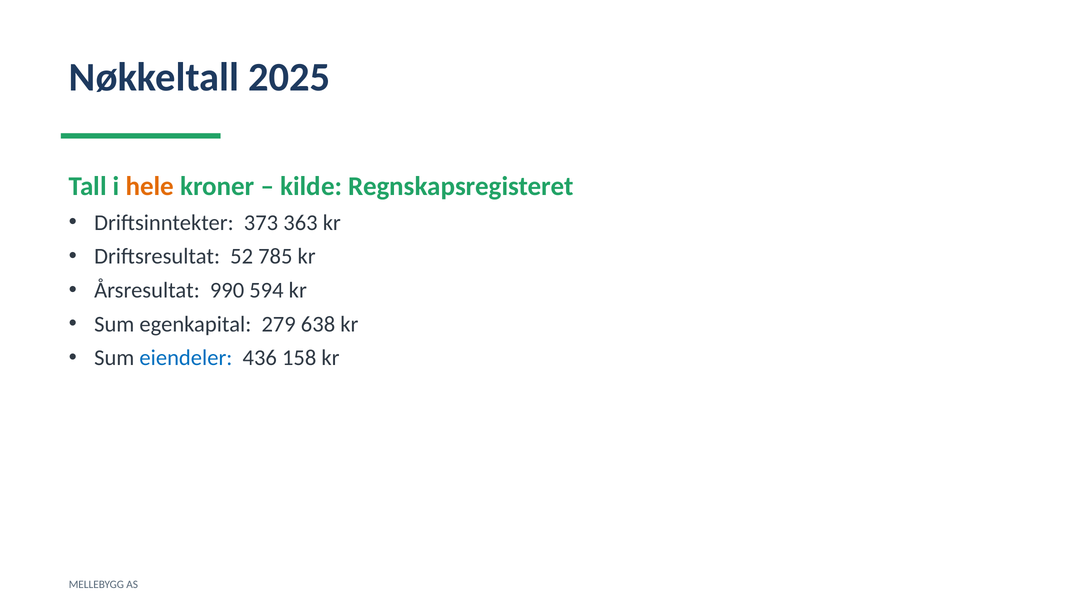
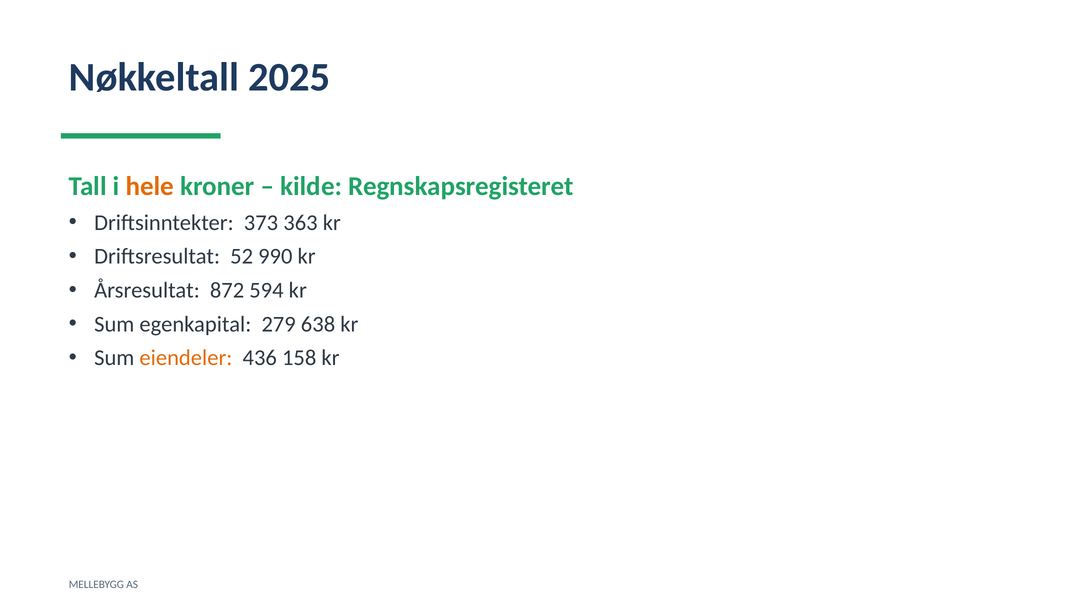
785: 785 -> 990
990: 990 -> 872
eiendeler colour: blue -> orange
